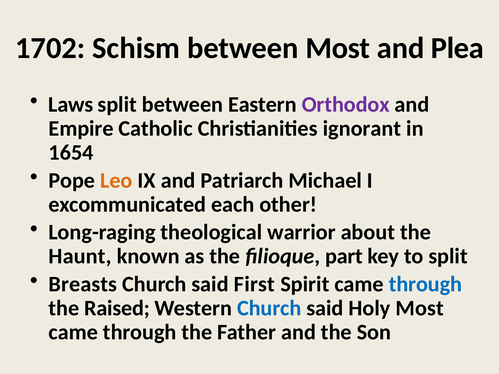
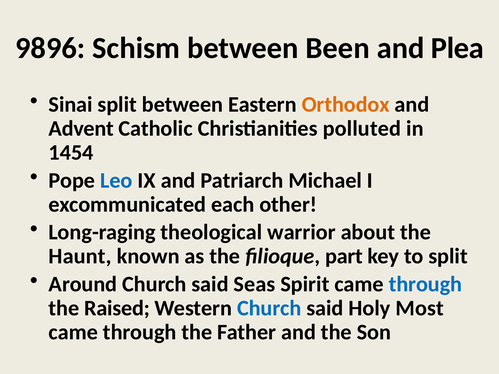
1702: 1702 -> 9896
between Most: Most -> Been
Laws: Laws -> Sinai
Orthodox colour: purple -> orange
Empire: Empire -> Advent
ignorant: ignorant -> polluted
1654: 1654 -> 1454
Leo colour: orange -> blue
Breasts: Breasts -> Around
First: First -> Seas
